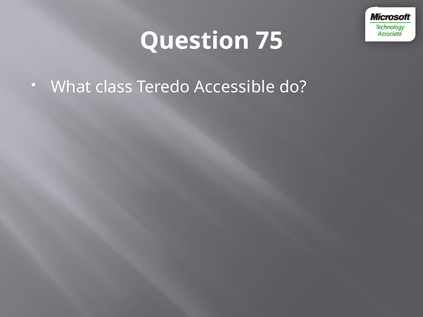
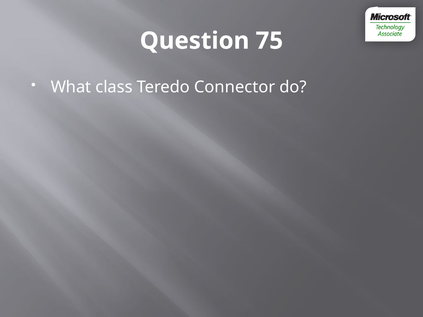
Accessible: Accessible -> Connector
